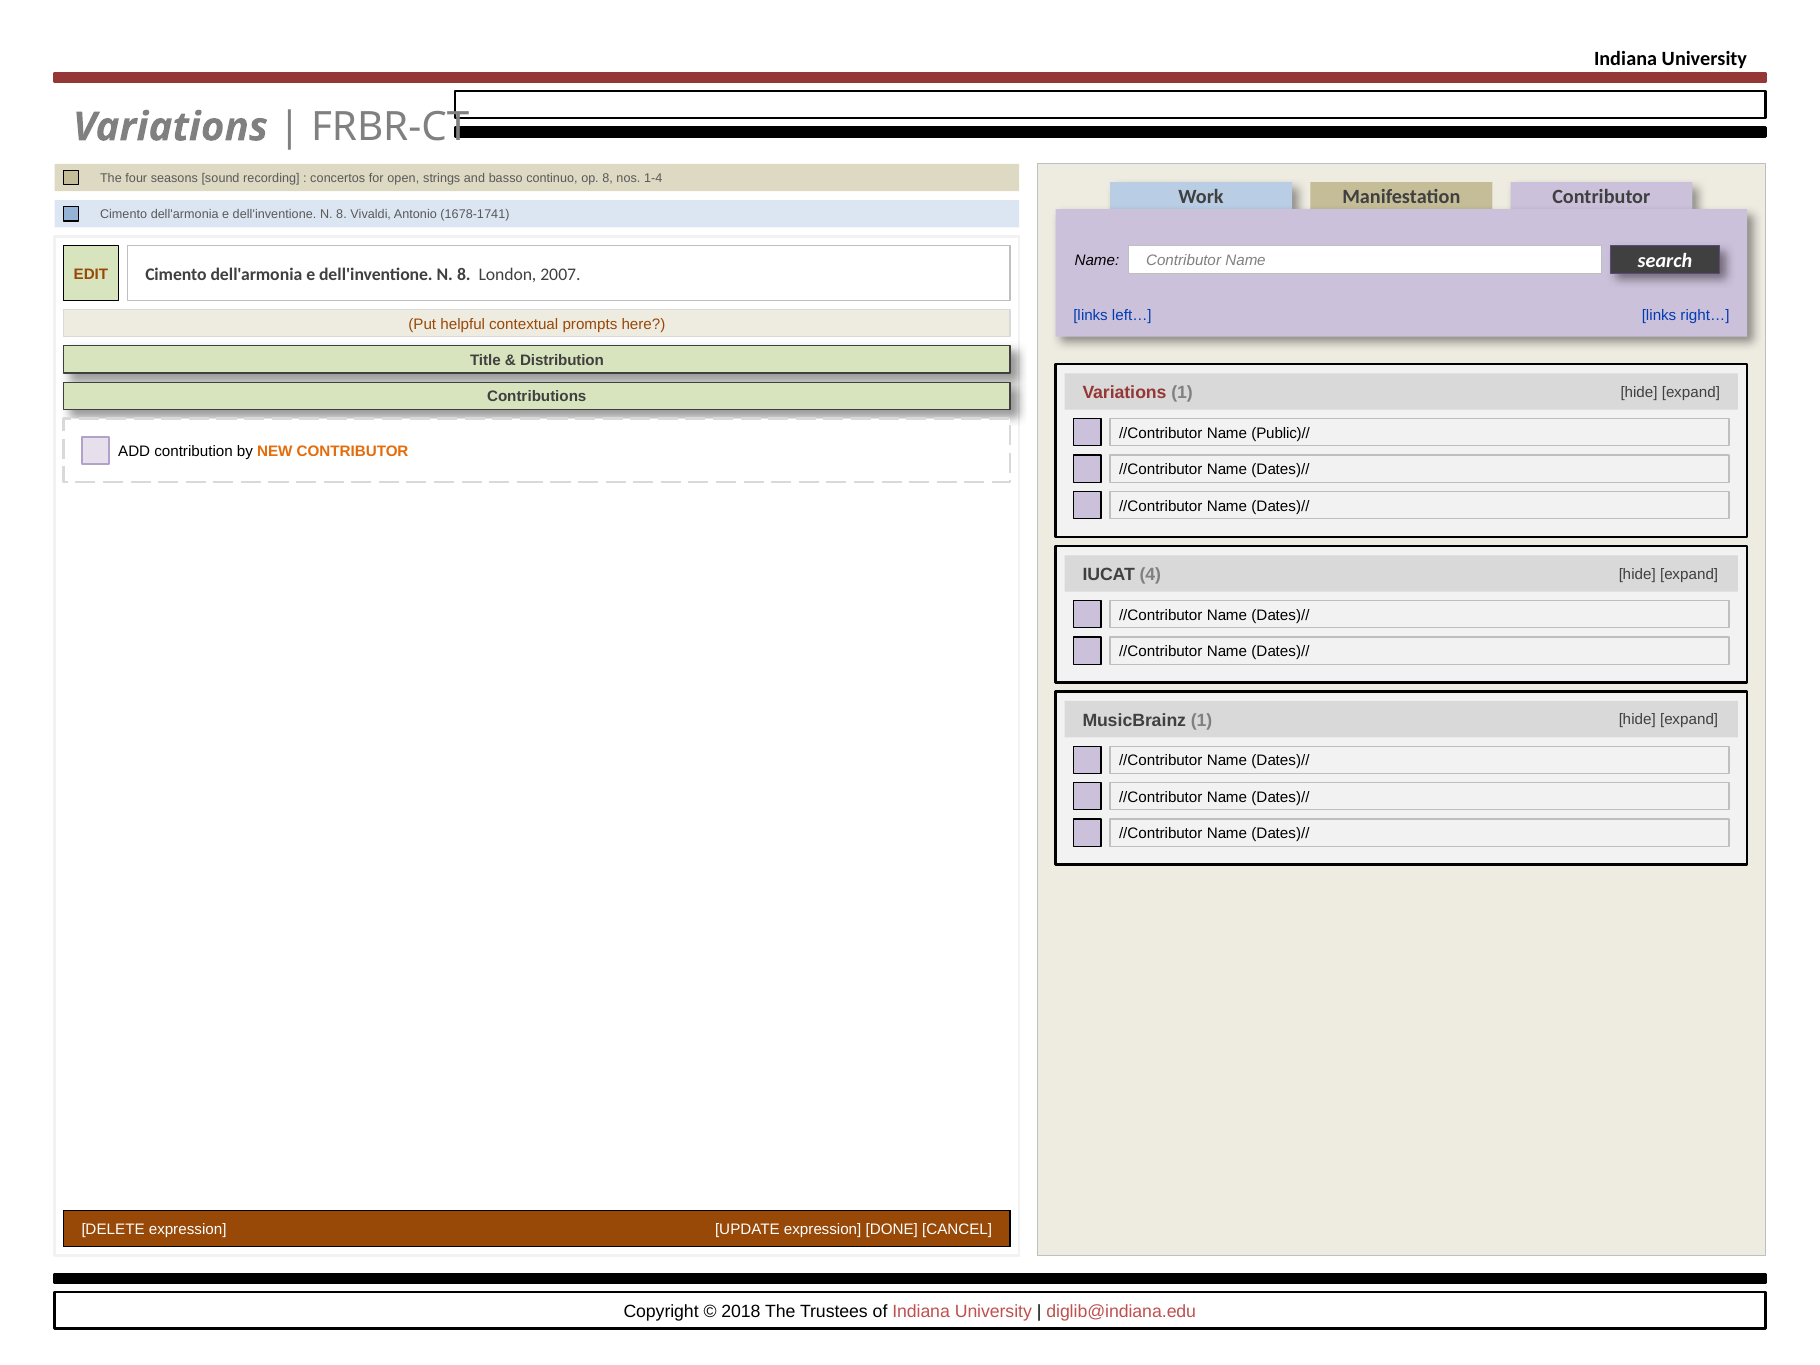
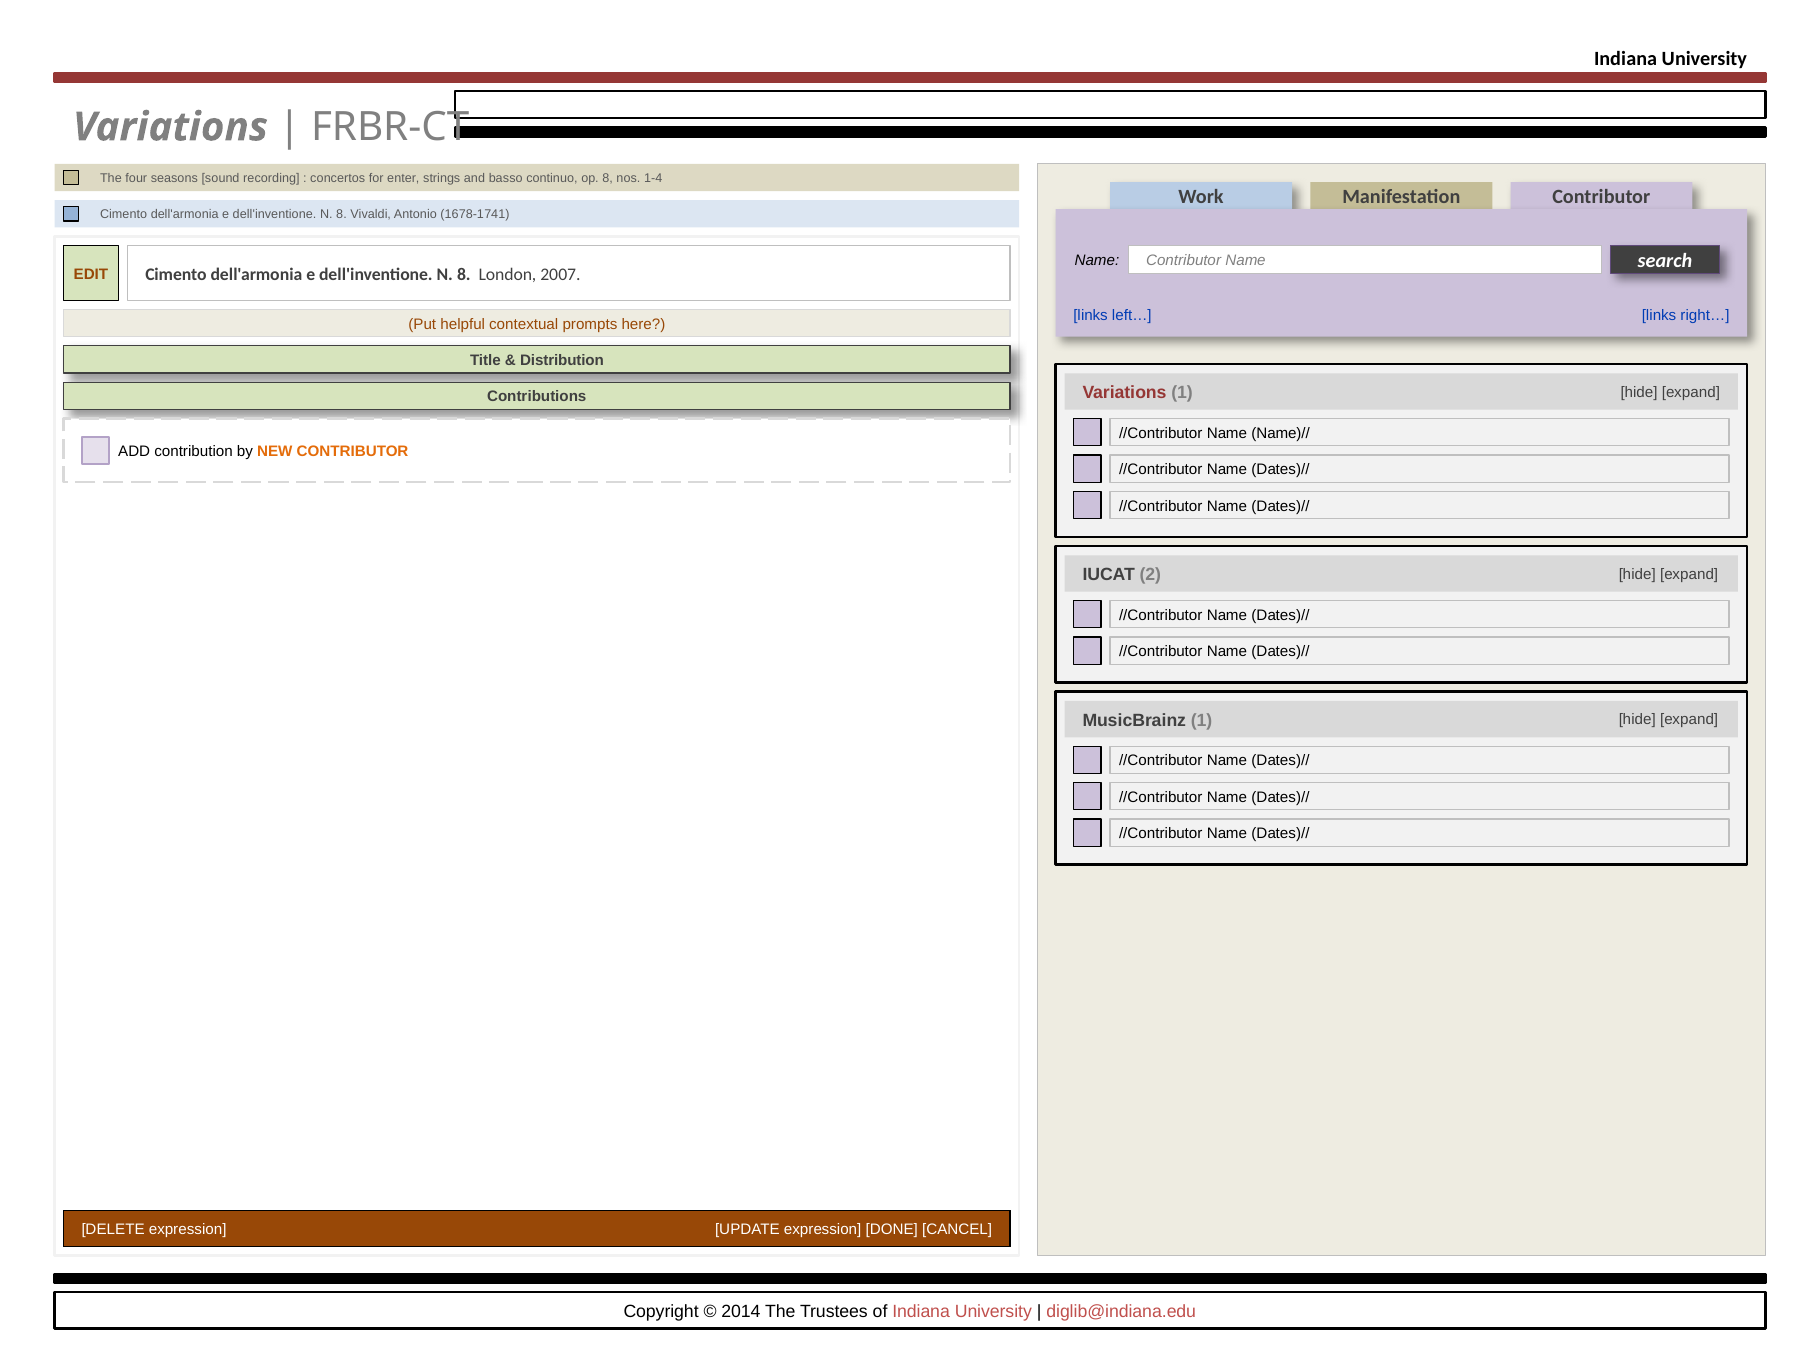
open: open -> enter
Public)//: Public)// -> Name)//
4: 4 -> 2
2018: 2018 -> 2014
